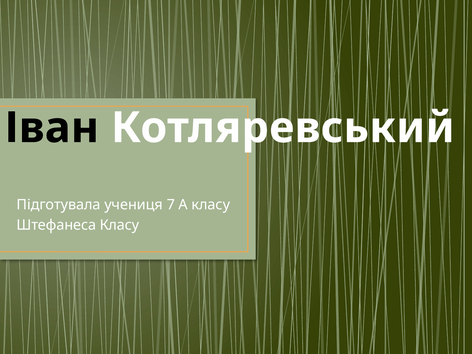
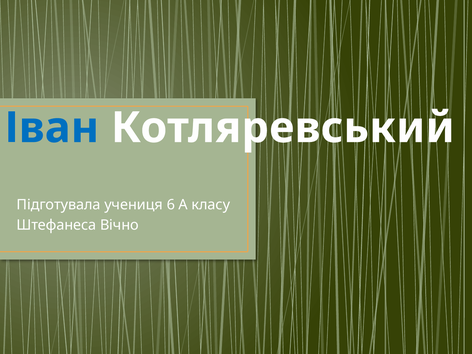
Іван colour: black -> blue
7: 7 -> 6
Штефанеса Класу: Класу -> Вічно
